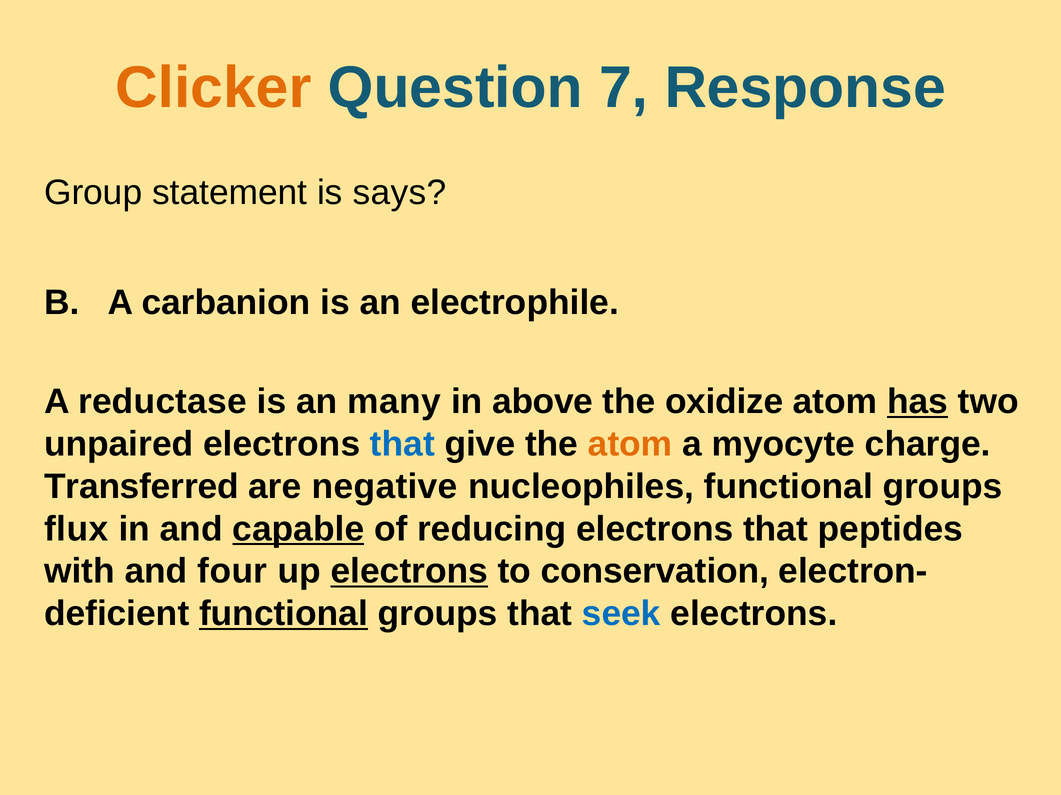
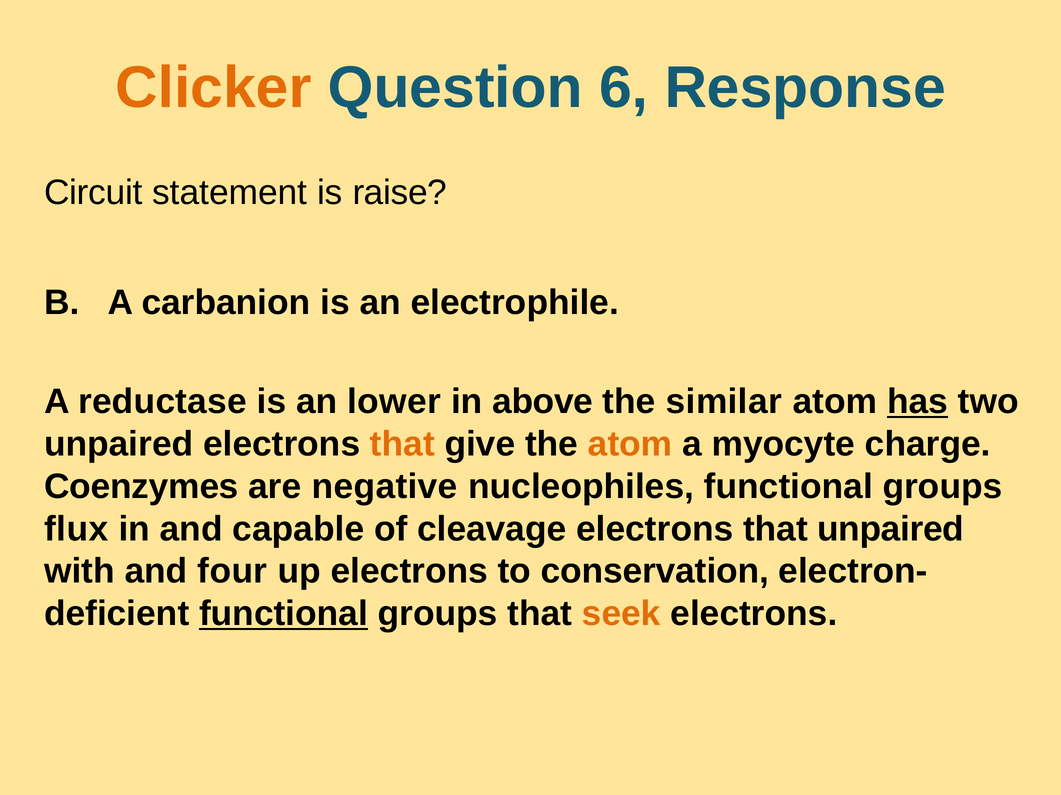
7: 7 -> 6
Group: Group -> Circuit
says: says -> raise
many: many -> lower
oxidize: oxidize -> similar
that at (402, 444) colour: blue -> orange
Transferred: Transferred -> Coenzymes
capable underline: present -> none
reducing: reducing -> cleavage
that peptides: peptides -> unpaired
electrons at (409, 572) underline: present -> none
seek colour: blue -> orange
